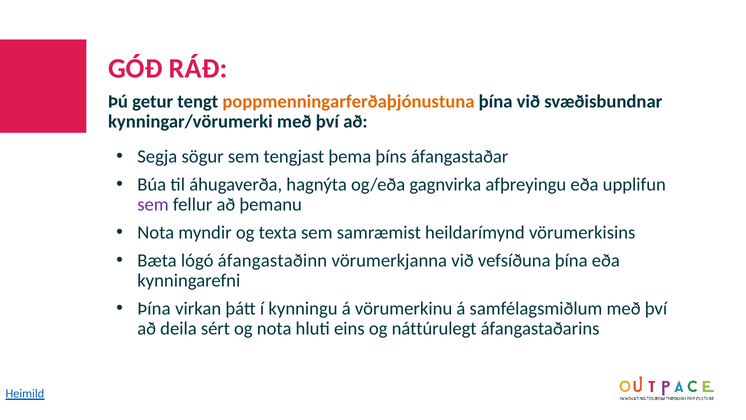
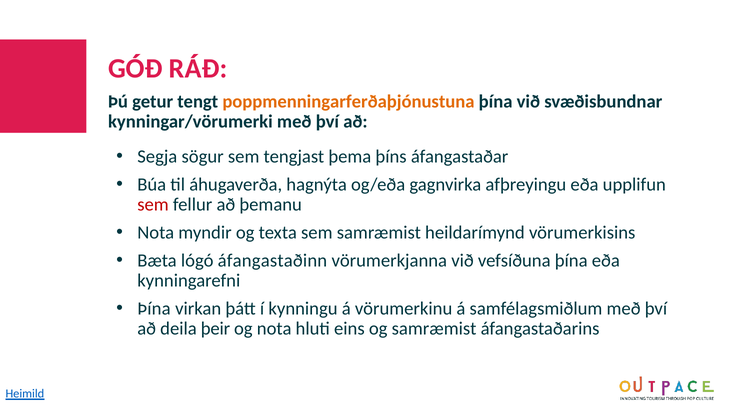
sem at (153, 204) colour: purple -> red
sért: sért -> þeir
og náttúrulegt: náttúrulegt -> samræmist
